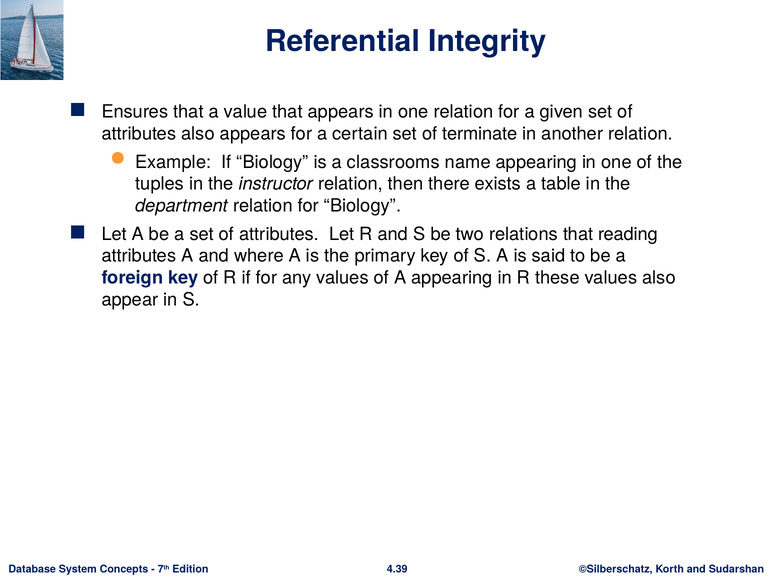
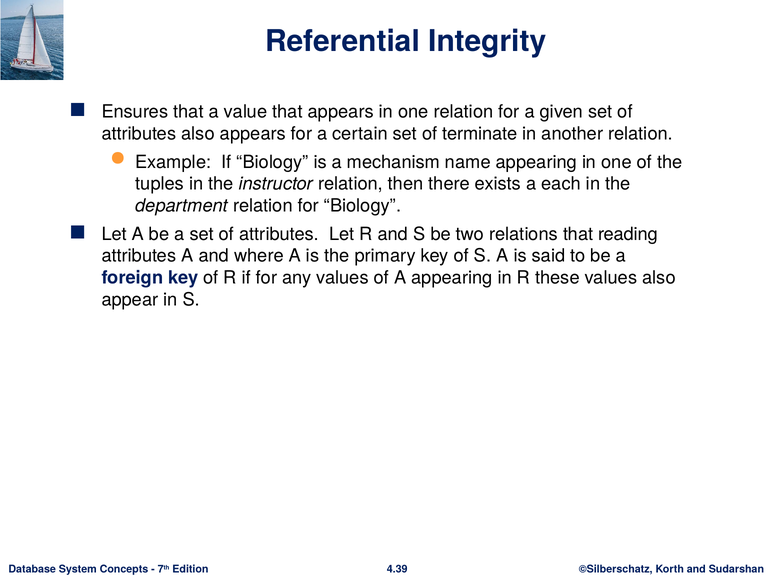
classrooms: classrooms -> mechanism
table: table -> each
